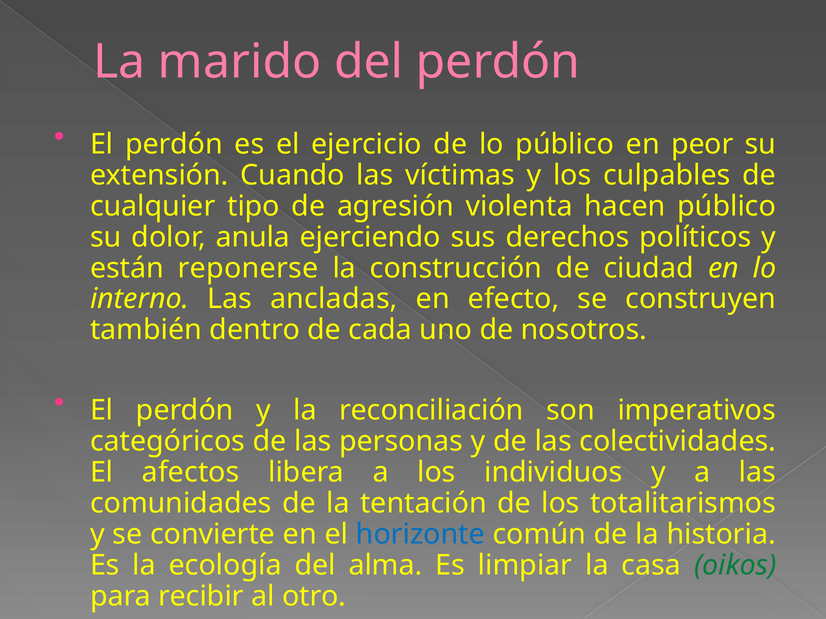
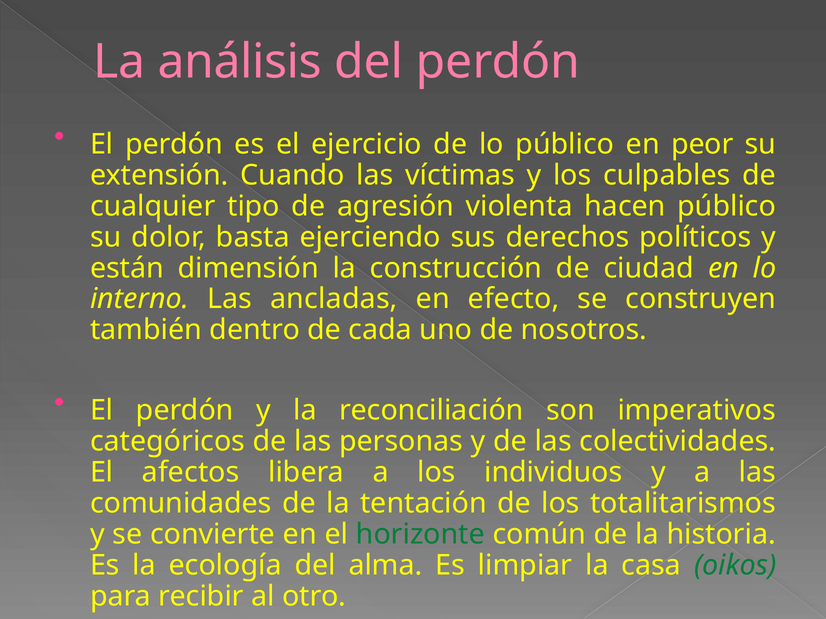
marido: marido -> análisis
anula: anula -> basta
reponerse: reponerse -> dimensión
horizonte colour: blue -> green
